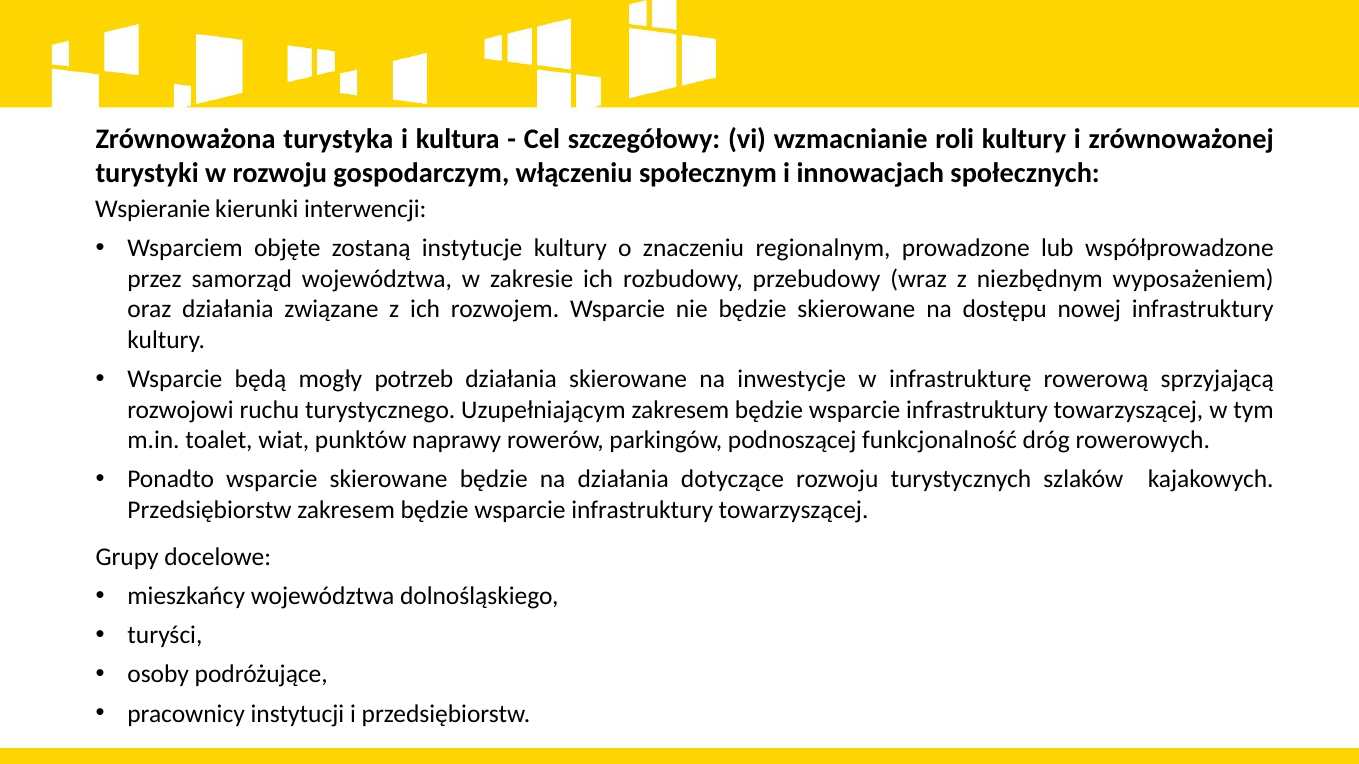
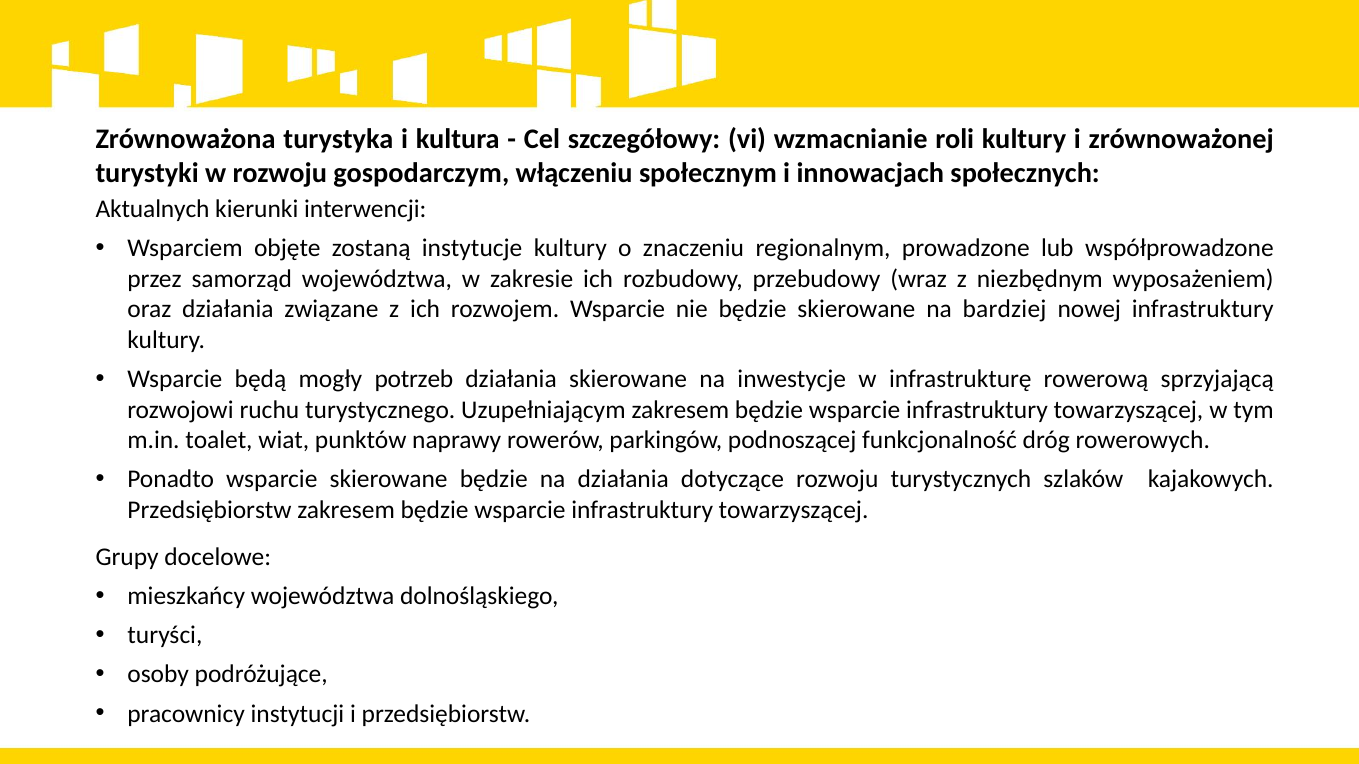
Wspieranie: Wspieranie -> Aktualnych
dostępu: dostępu -> bardziej
